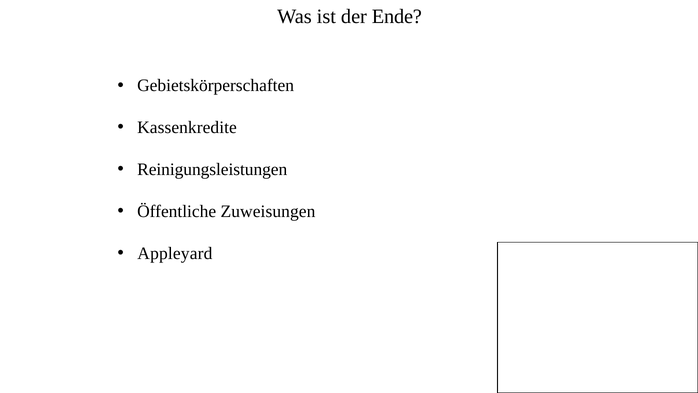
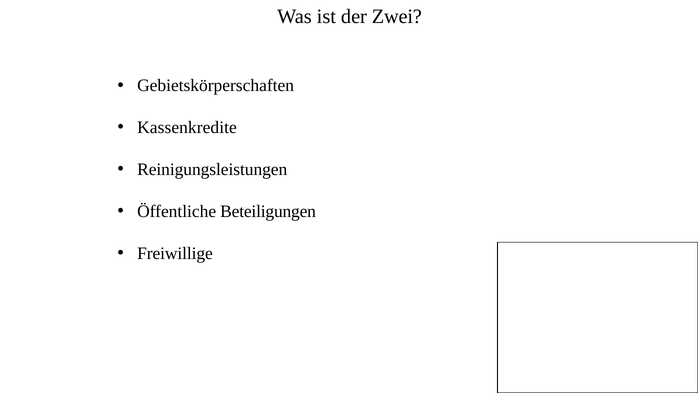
Ende: Ende -> Zwei
Zuweisungen: Zuweisungen -> Beteiligungen
Appleyard: Appleyard -> Freiwillige
